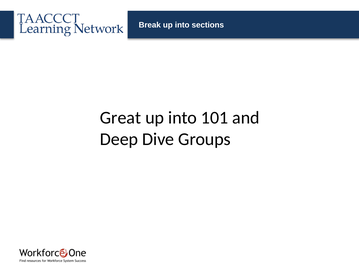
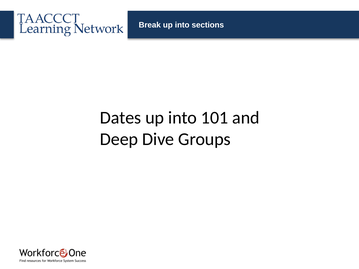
Great: Great -> Dates
